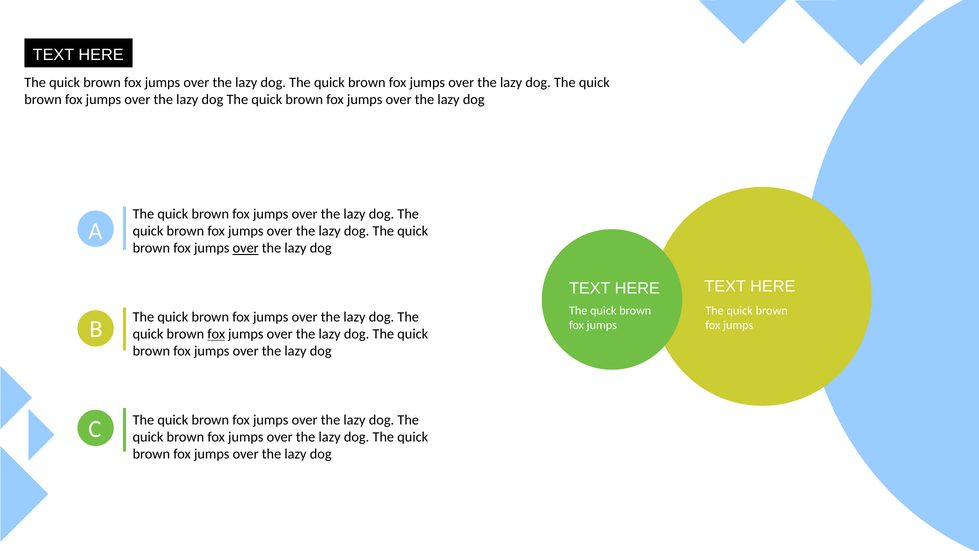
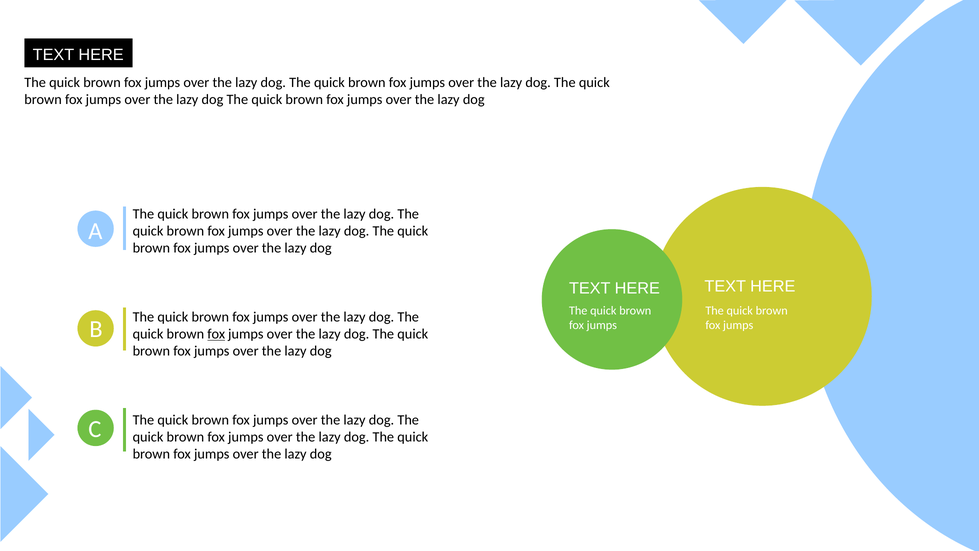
over at (246, 248) underline: present -> none
